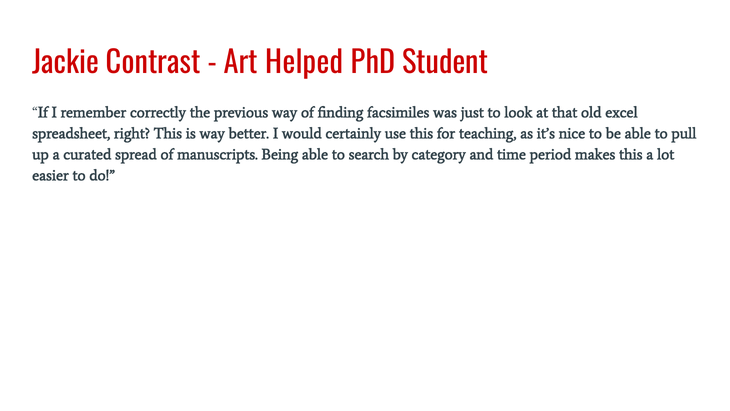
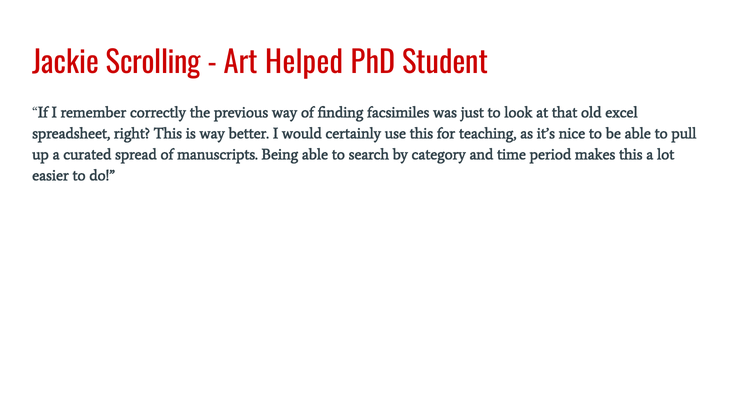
Contrast: Contrast -> Scrolling
